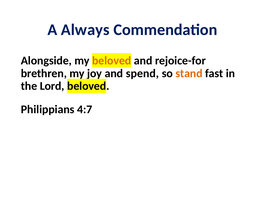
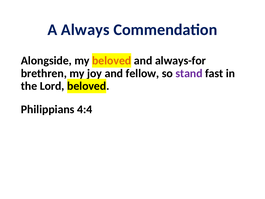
rejoice-for: rejoice-for -> always-for
spend: spend -> fellow
stand colour: orange -> purple
4:7: 4:7 -> 4:4
